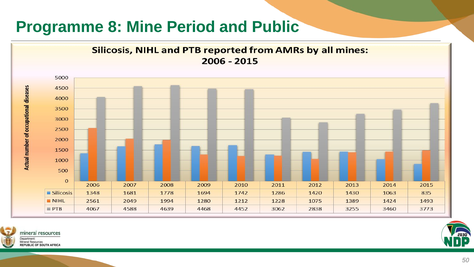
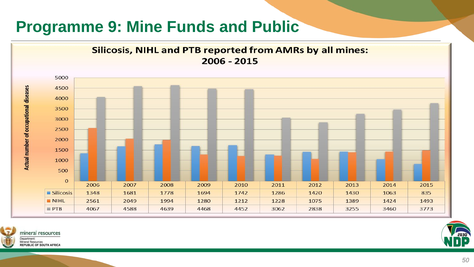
8: 8 -> 9
Period: Period -> Funds
